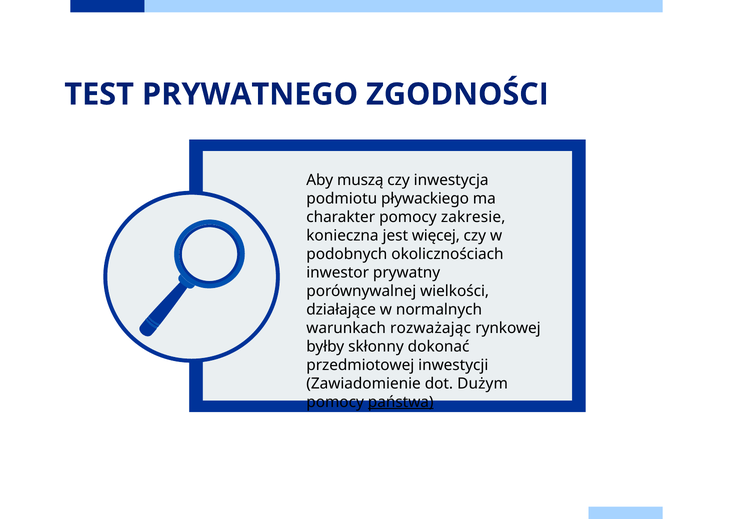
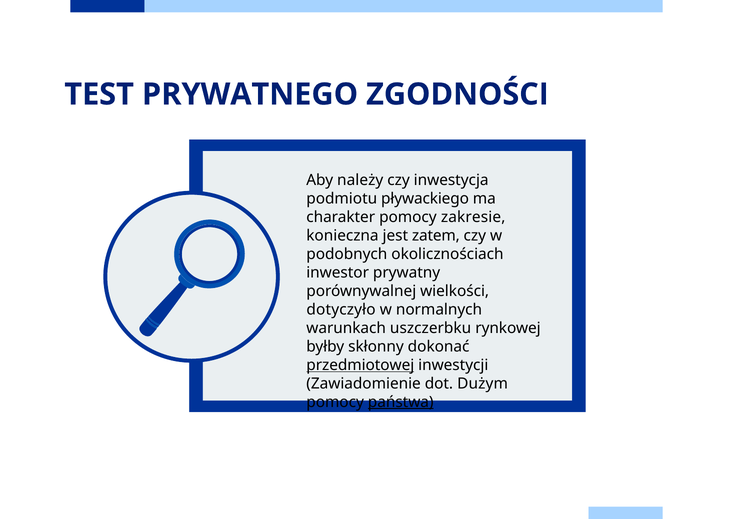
muszą: muszą -> należy
więcej: więcej -> zatem
działające: działające -> dotyczyło
rozważając: rozważając -> uszczerbku
przedmiotowej underline: none -> present
